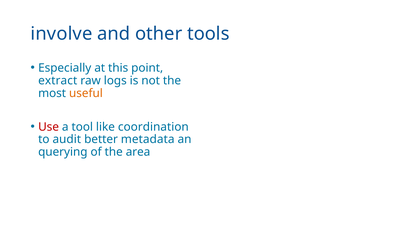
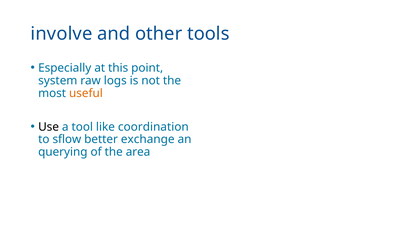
extract: extract -> system
Use colour: red -> black
audit: audit -> sflow
metadata: metadata -> exchange
